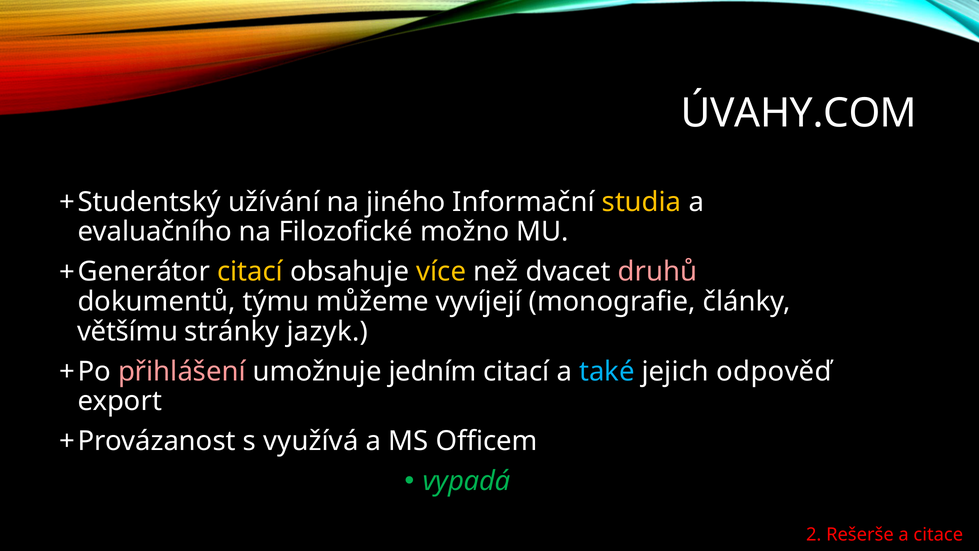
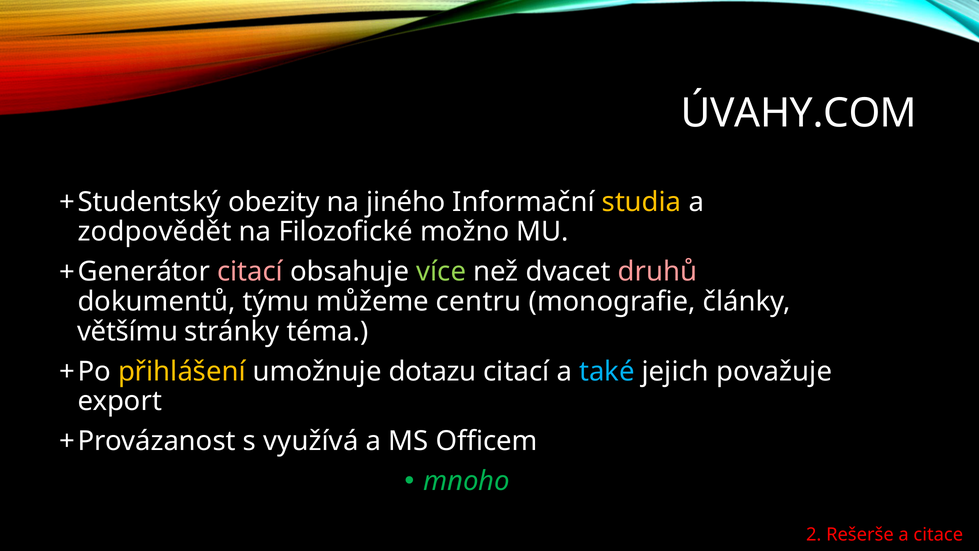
užívání: užívání -> obezity
evaluačního: evaluačního -> zodpovědět
citací at (250, 272) colour: yellow -> pink
více colour: yellow -> light green
vyvíjejí: vyvíjejí -> centru
jazyk: jazyk -> téma
přihlášení colour: pink -> yellow
jedním: jedním -> dotazu
odpověď: odpověď -> považuje
vypadá: vypadá -> mnoho
